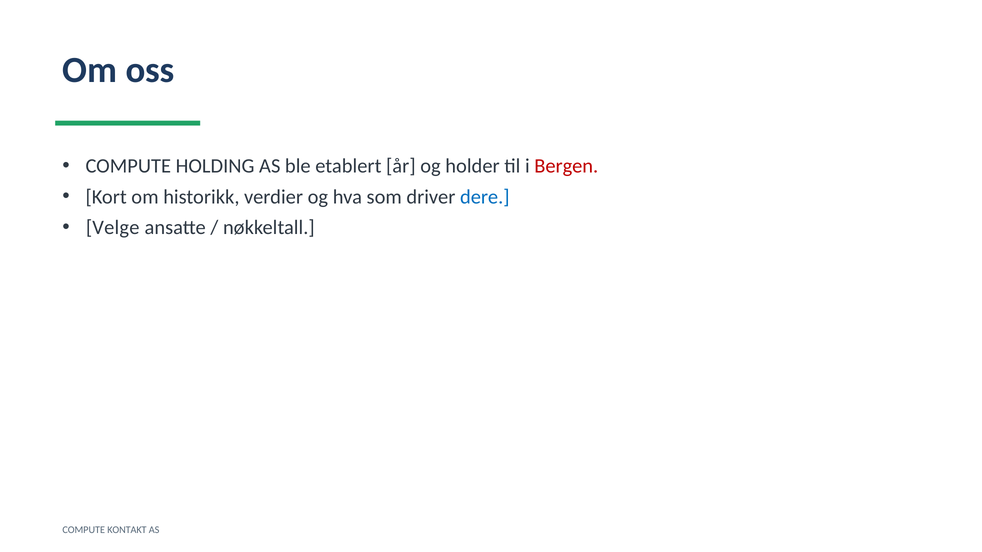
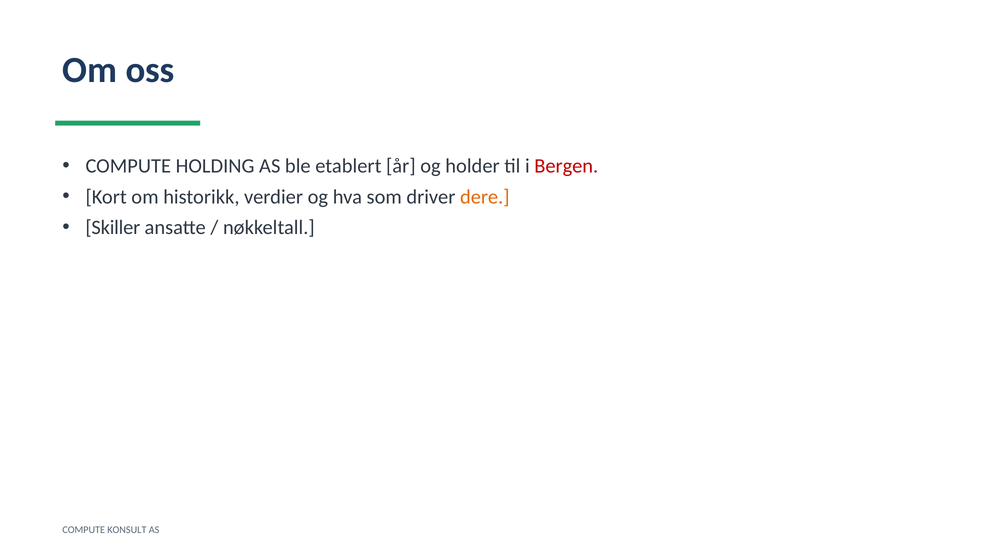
dere colour: blue -> orange
Velge: Velge -> Skiller
KONTAKT: KONTAKT -> KONSULT
